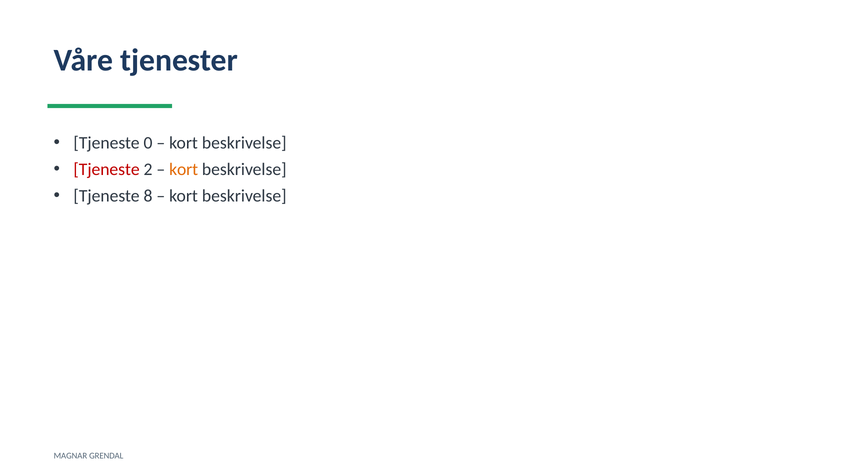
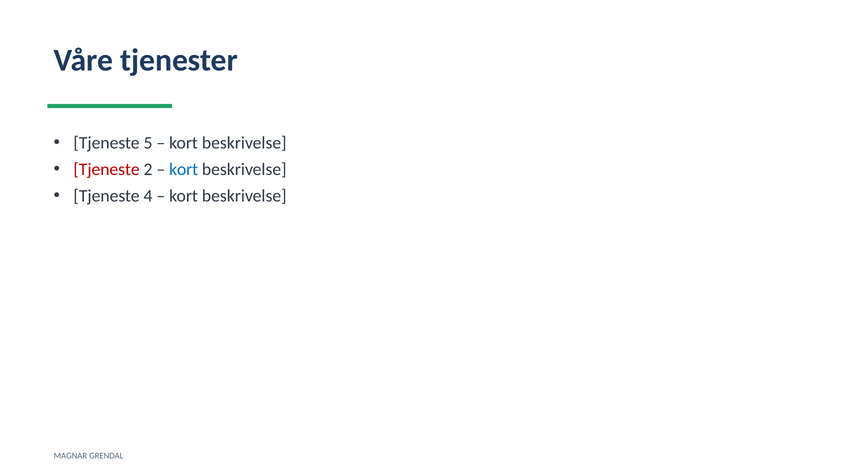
0: 0 -> 5
kort at (184, 169) colour: orange -> blue
8: 8 -> 4
